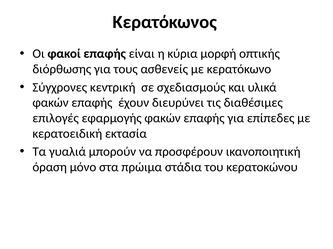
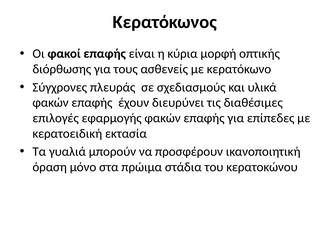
κεντρική: κεντρική -> πλευράς
